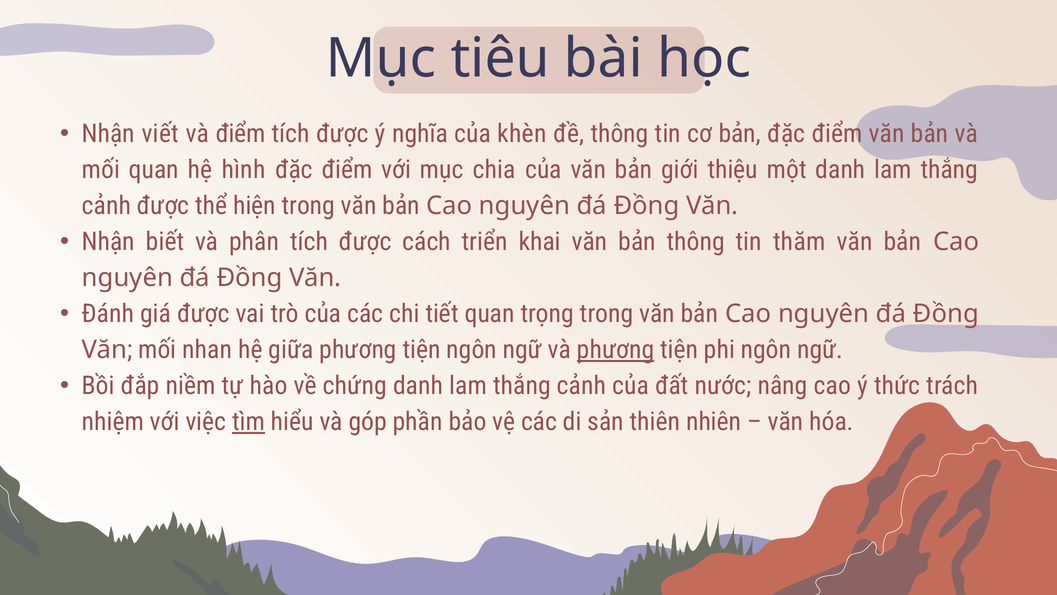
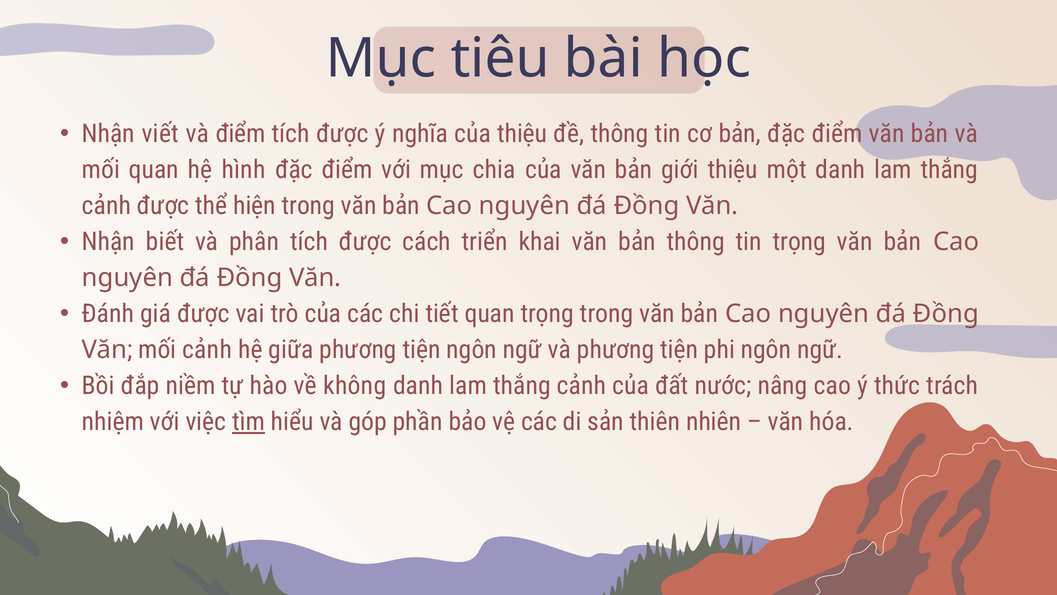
của khèn: khèn -> thiệu
tin thăm: thăm -> trọng
mối nhan: nhan -> cảnh
phương at (616, 350) underline: present -> none
chứng: chứng -> không
